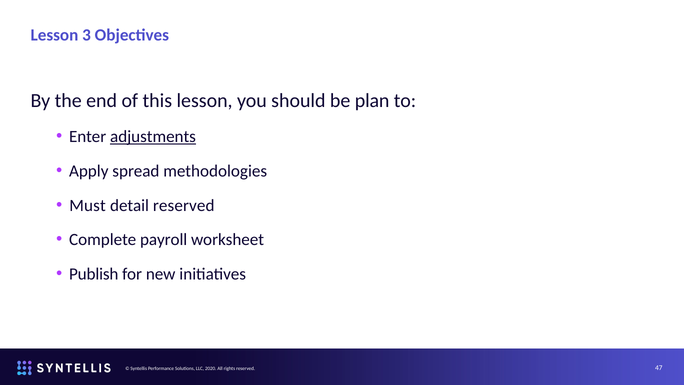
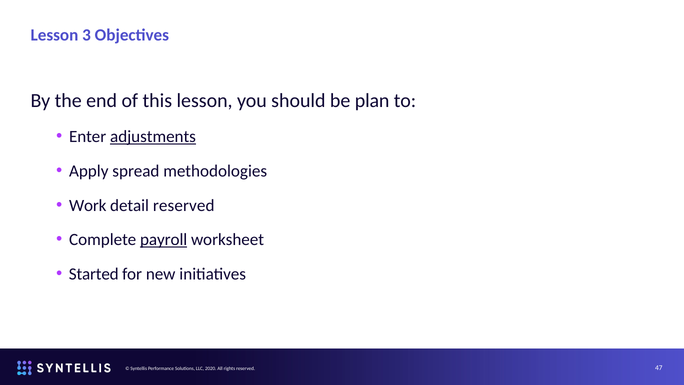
Must: Must -> Work
payroll underline: none -> present
Publish: Publish -> Started
